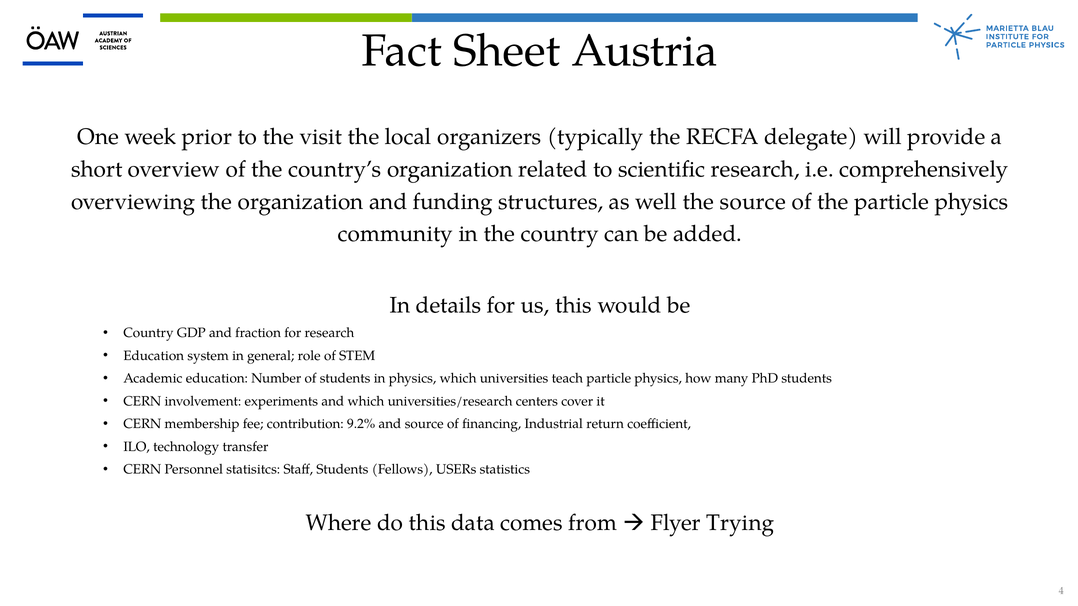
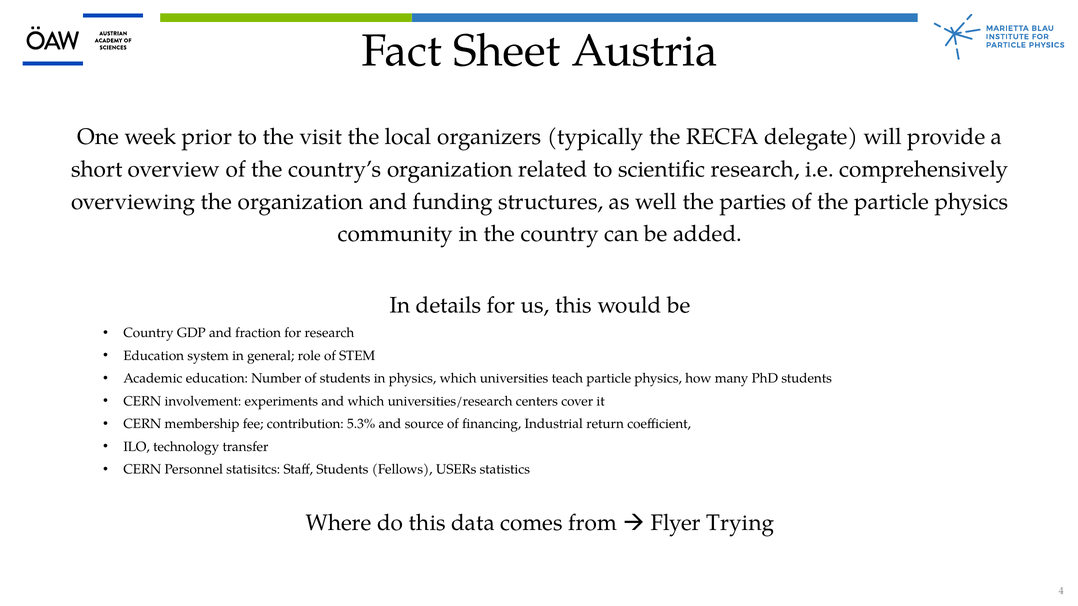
the source: source -> parties
9.2%: 9.2% -> 5.3%
